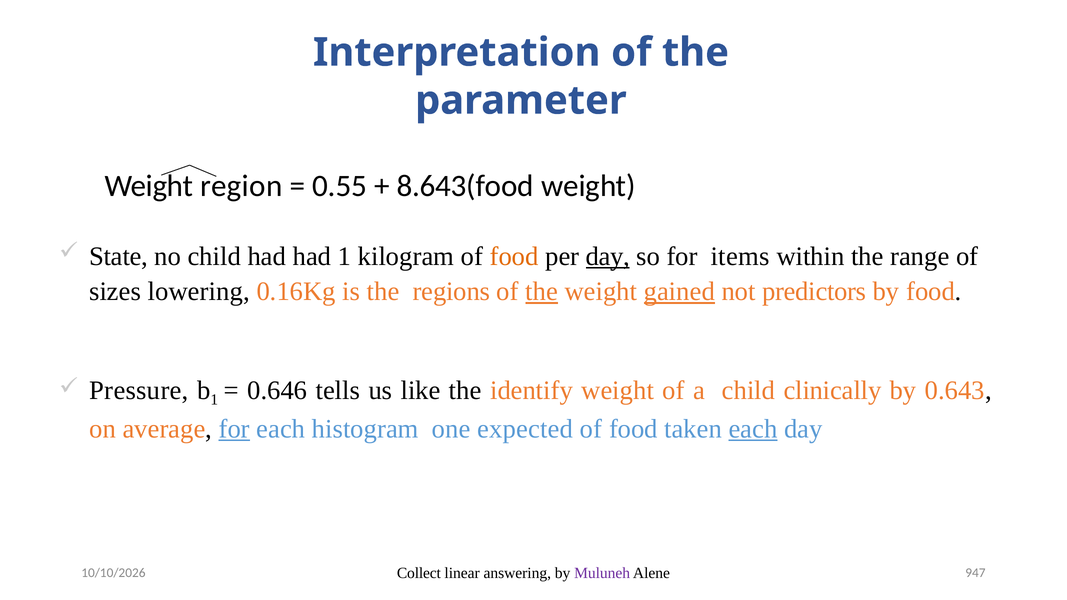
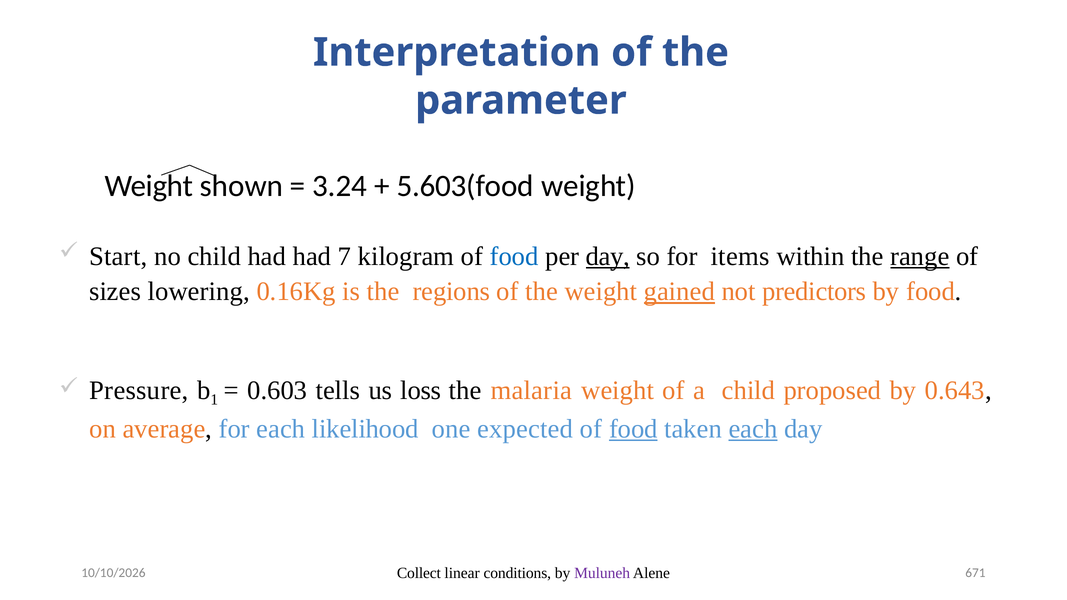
region: region -> shown
0.55: 0.55 -> 3.24
8.643(food: 8.643(food -> 5.603(food
State: State -> Start
had 1: 1 -> 7
food at (514, 256) colour: orange -> blue
range underline: none -> present
the at (542, 292) underline: present -> none
0.646: 0.646 -> 0.603
like: like -> loss
identify: identify -> malaria
clinically: clinically -> proposed
for at (234, 429) underline: present -> none
histogram: histogram -> likelihood
food at (633, 429) underline: none -> present
answering: answering -> conditions
947: 947 -> 671
